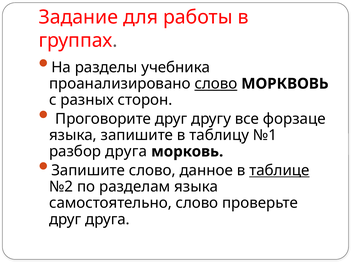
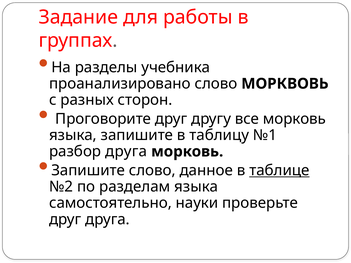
слово at (216, 84) underline: present -> none
все форзаце: форзаце -> морковь
самостоятельно слово: слово -> науки
